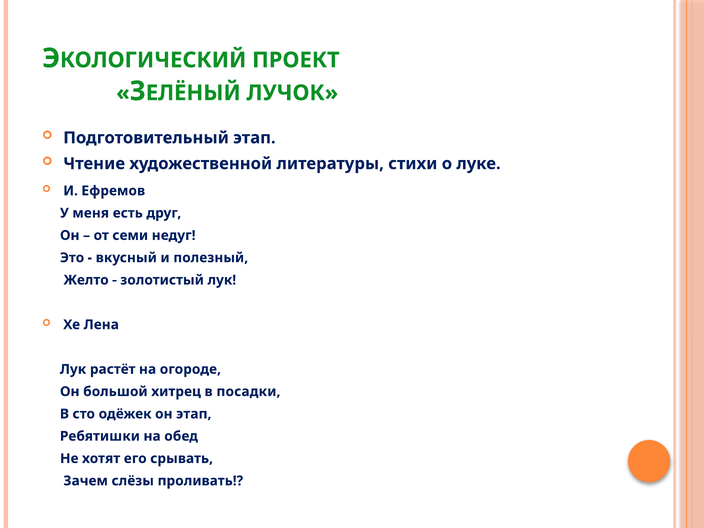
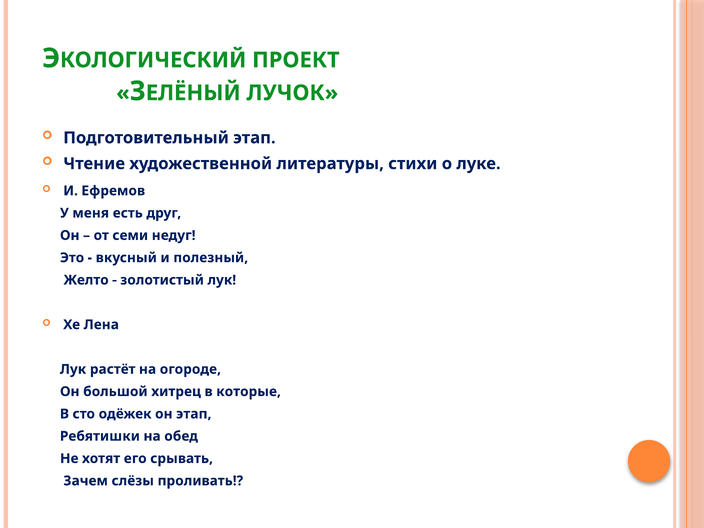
посадки: посадки -> которые
